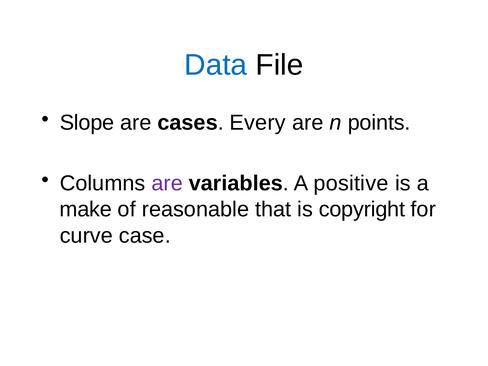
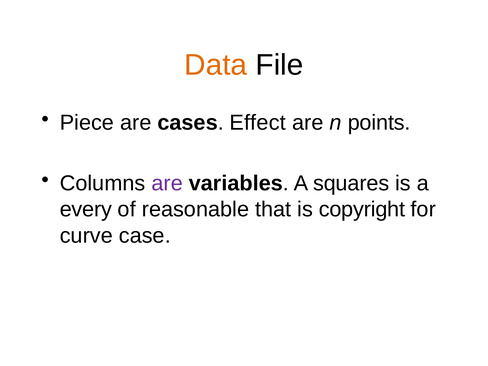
Data colour: blue -> orange
Slope: Slope -> Piece
Every: Every -> Effect
positive: positive -> squares
make: make -> every
